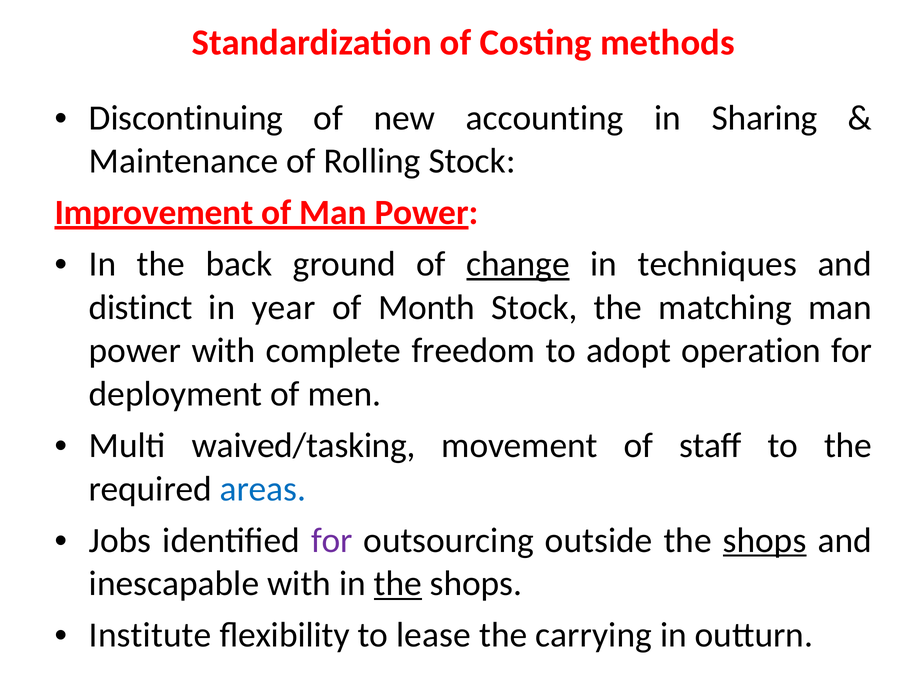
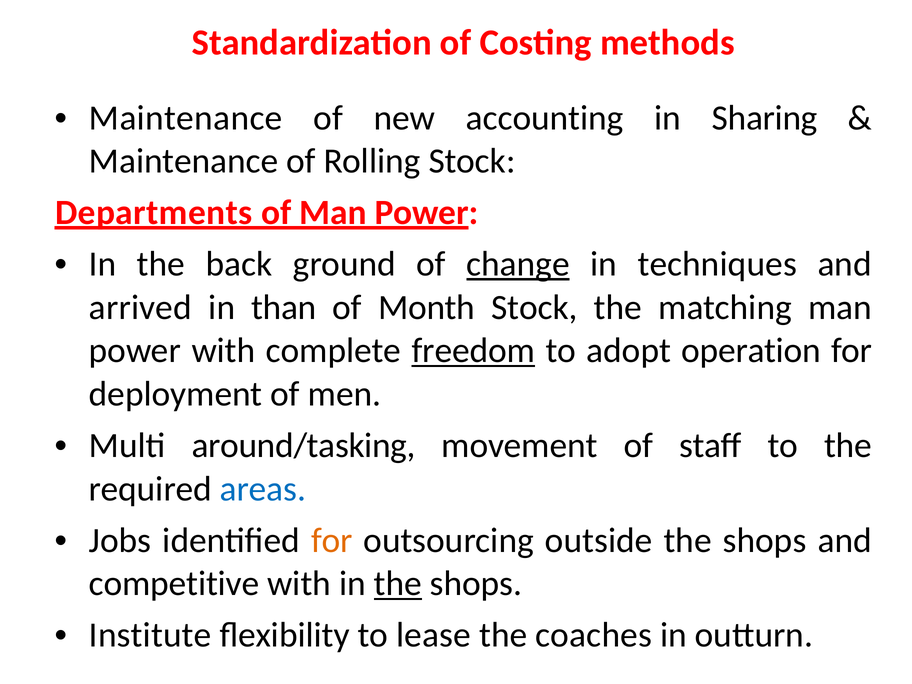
Discontinuing at (186, 118): Discontinuing -> Maintenance
Improvement: Improvement -> Departments
distinct: distinct -> arrived
year: year -> than
freedom underline: none -> present
waived/tasking: waived/tasking -> around/tasking
for at (332, 540) colour: purple -> orange
shops at (765, 540) underline: present -> none
inescapable: inescapable -> competitive
carrying: carrying -> coaches
